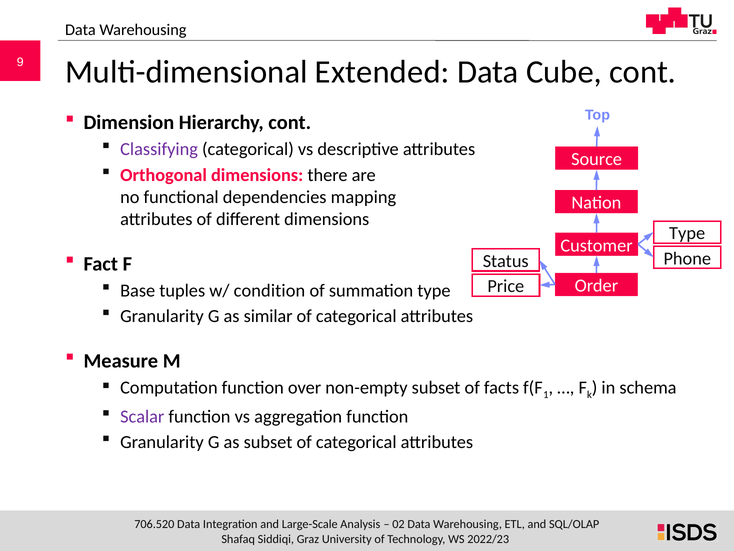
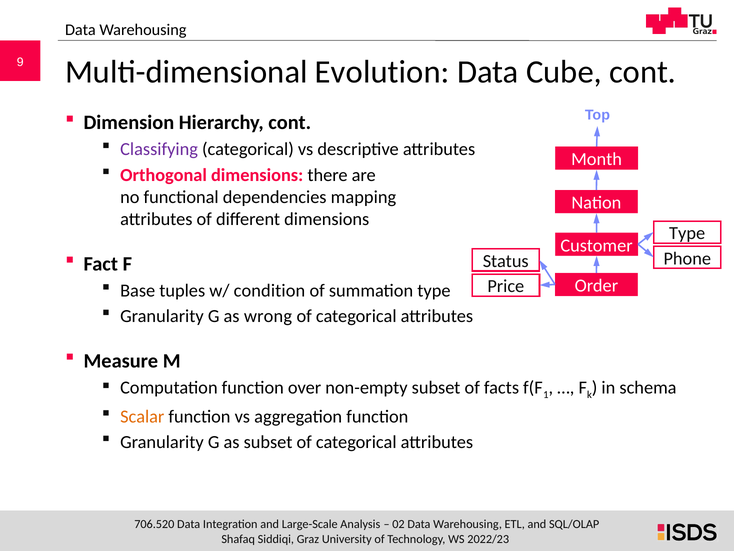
Extended: Extended -> Evolution
Source: Source -> Month
similar: similar -> wrong
Scalar colour: purple -> orange
